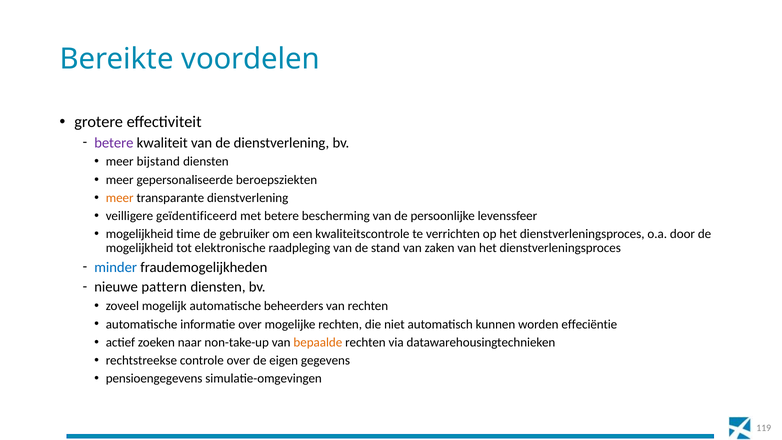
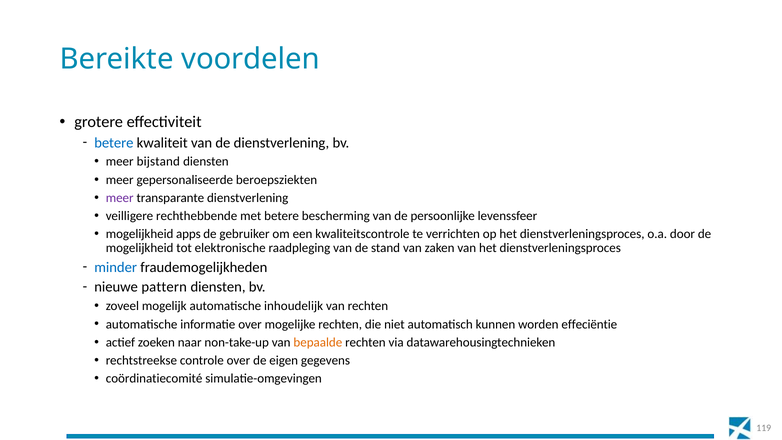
betere at (114, 143) colour: purple -> blue
meer at (120, 198) colour: orange -> purple
geïdentificeerd: geïdentificeerd -> rechthebbende
time: time -> apps
beheerders: beheerders -> inhoudelijk
pensioengegevens: pensioengegevens -> coördinatiecomité
